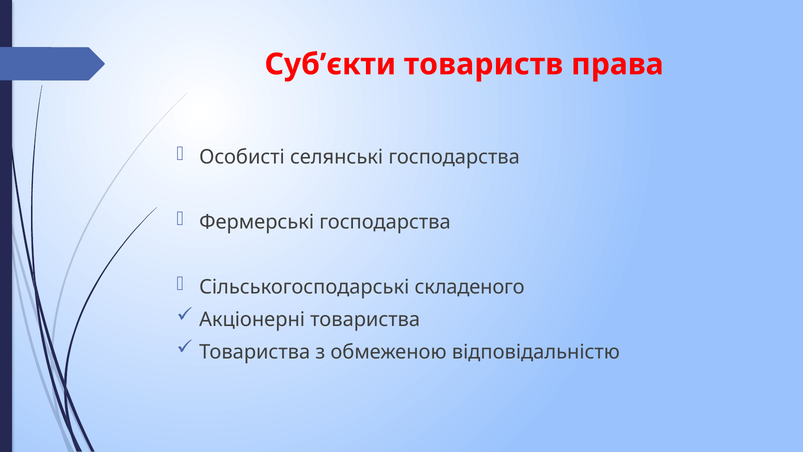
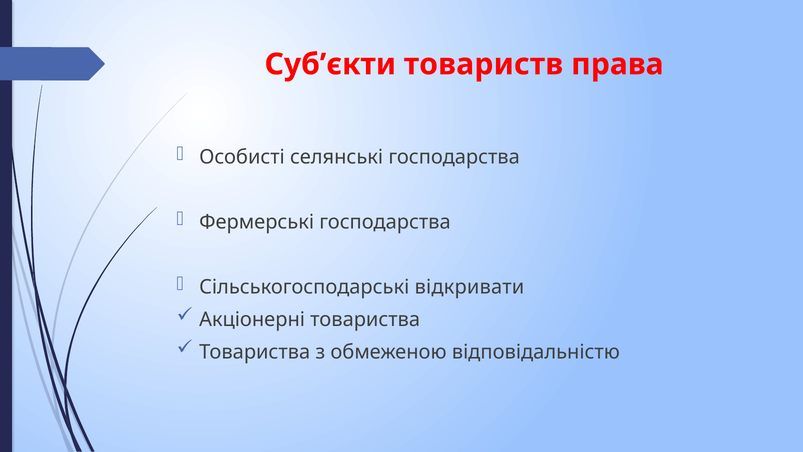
складеного: складеного -> відкривати
